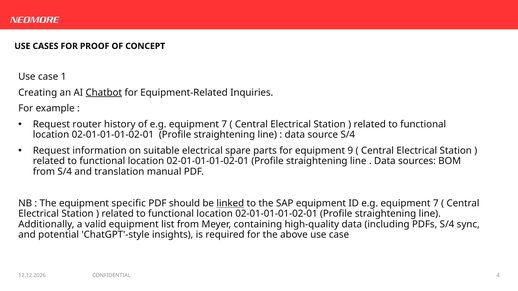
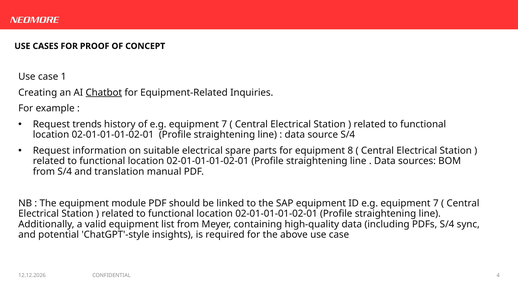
router: router -> trends
9: 9 -> 8
specific: specific -> module
linked underline: present -> none
